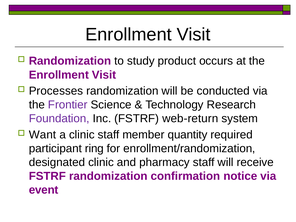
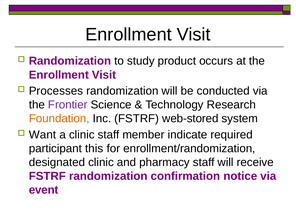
Foundation colour: purple -> orange
web-return: web-return -> web-stored
quantity: quantity -> indicate
ring: ring -> this
